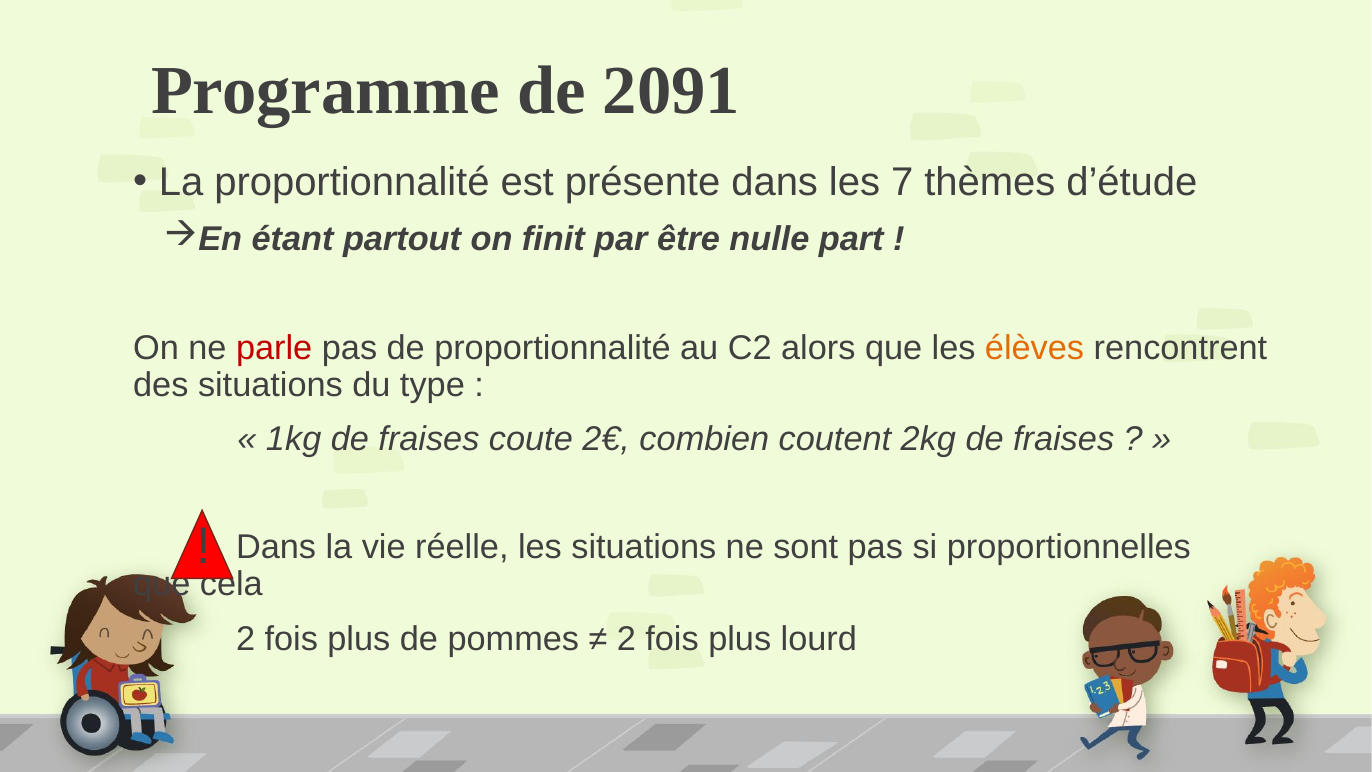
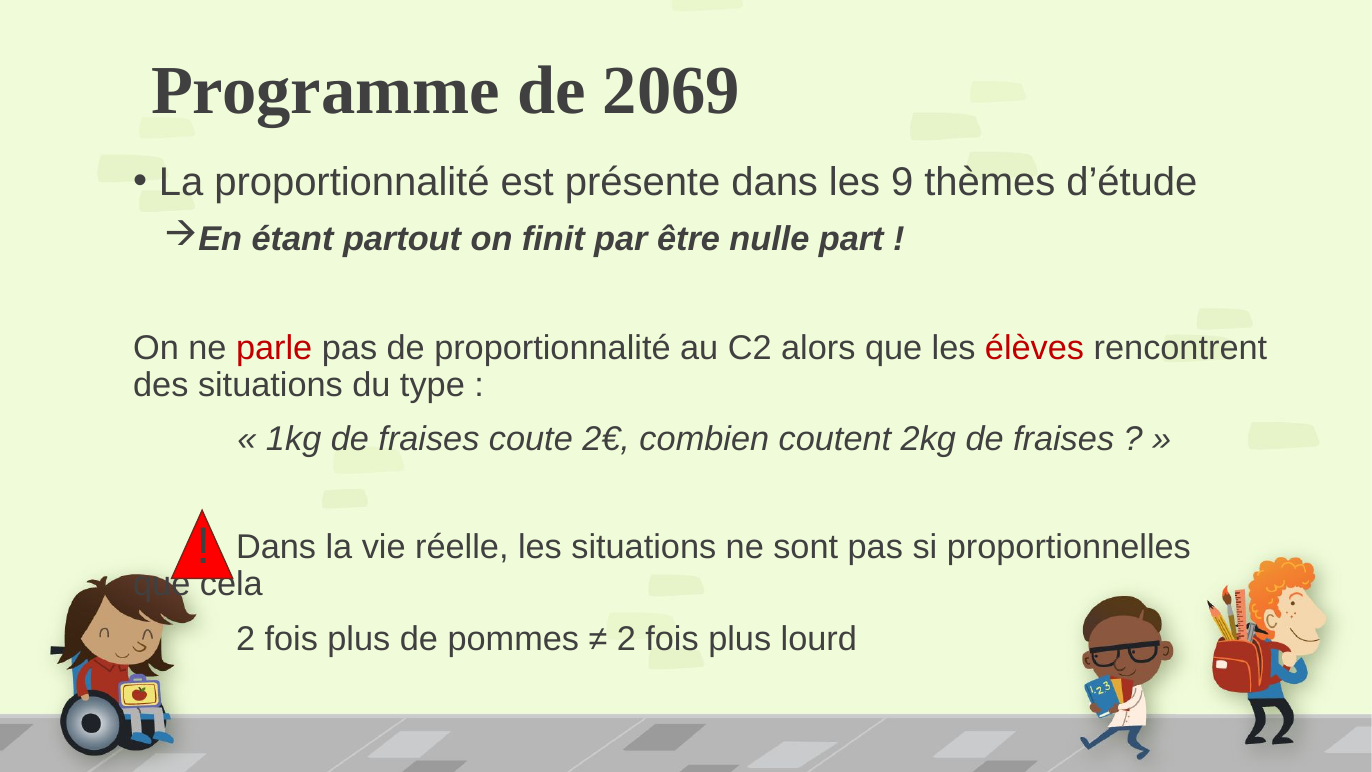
2091: 2091 -> 2069
7: 7 -> 9
élèves colour: orange -> red
